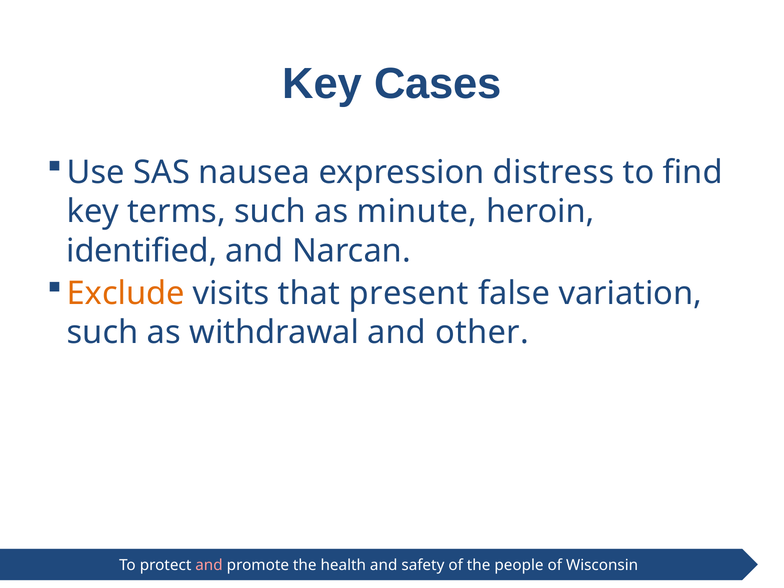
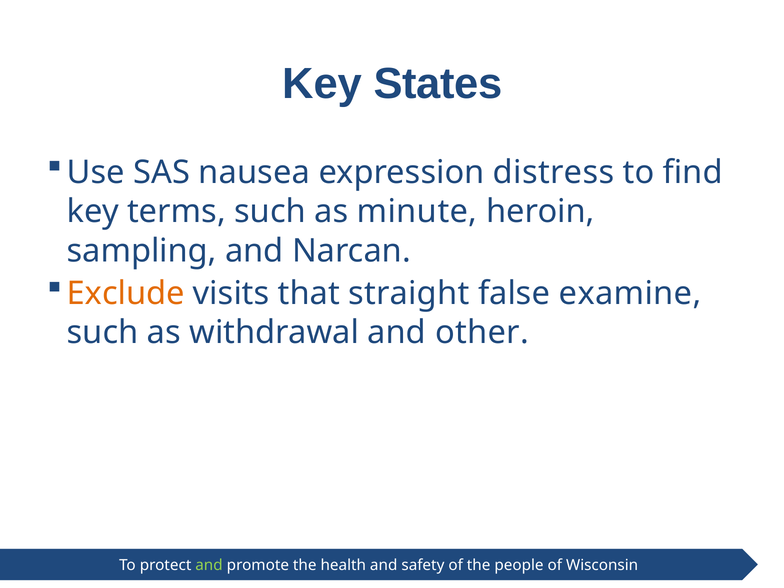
Cases: Cases -> States
identified: identified -> sampling
present: present -> straight
variation: variation -> examine
and at (209, 565) colour: pink -> light green
